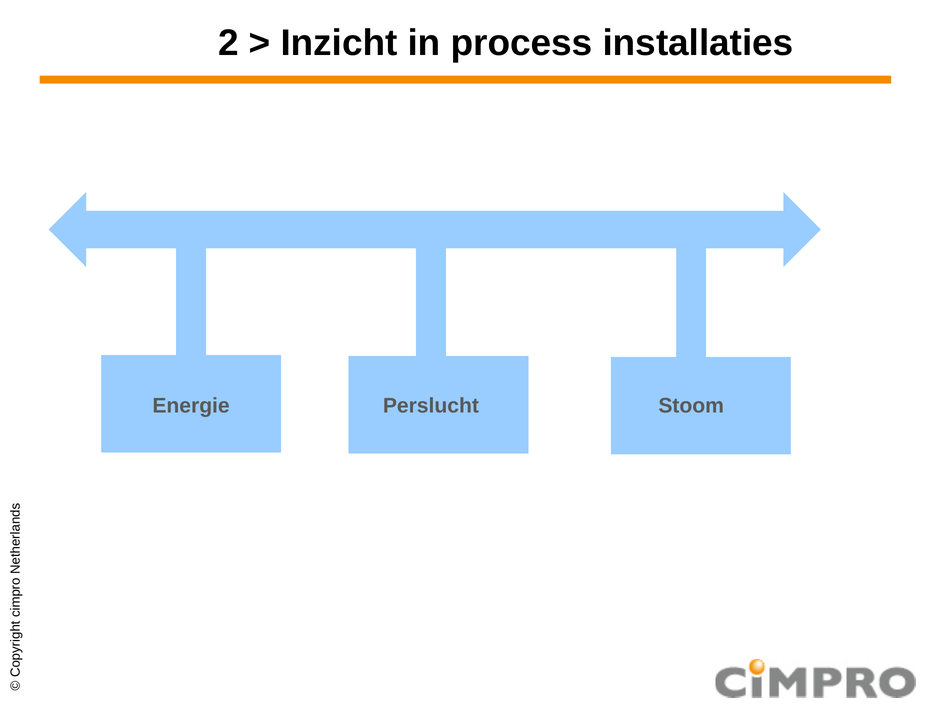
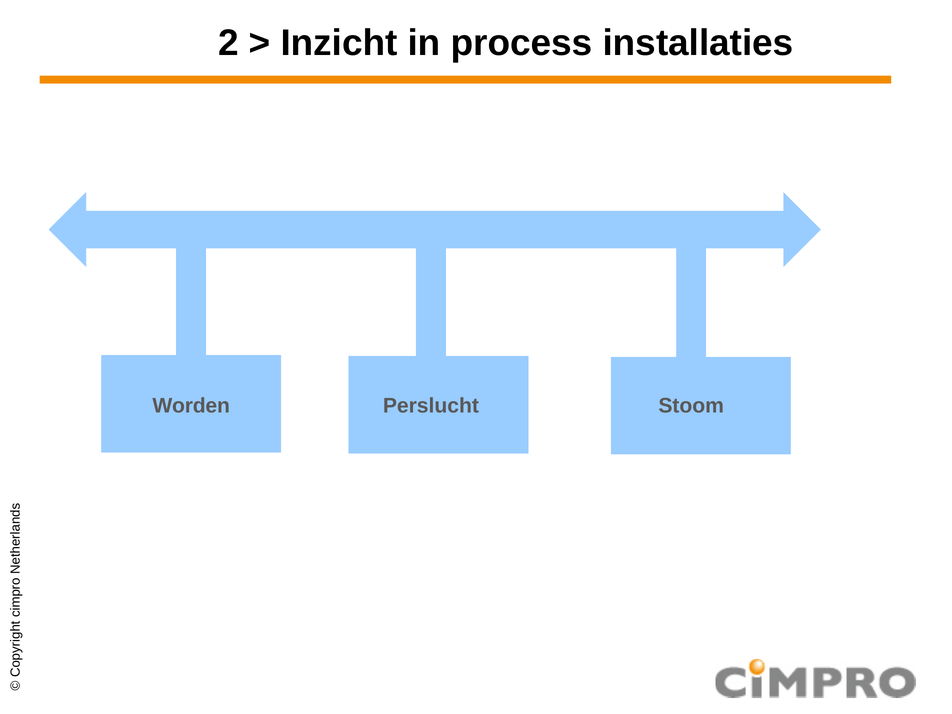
Energie: Energie -> Worden
